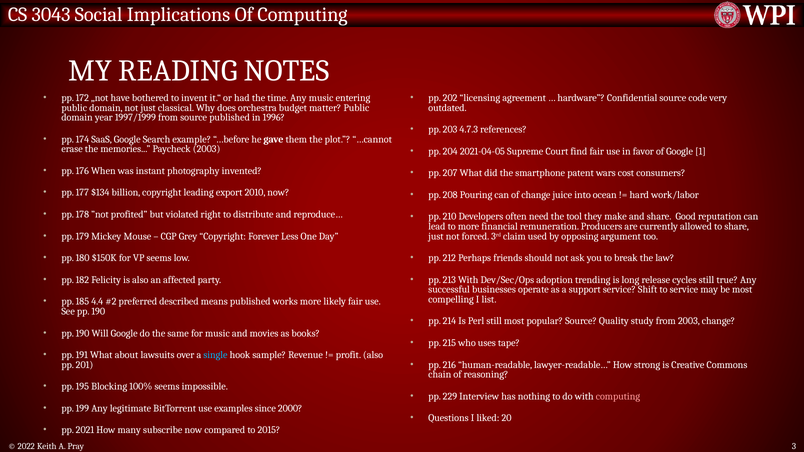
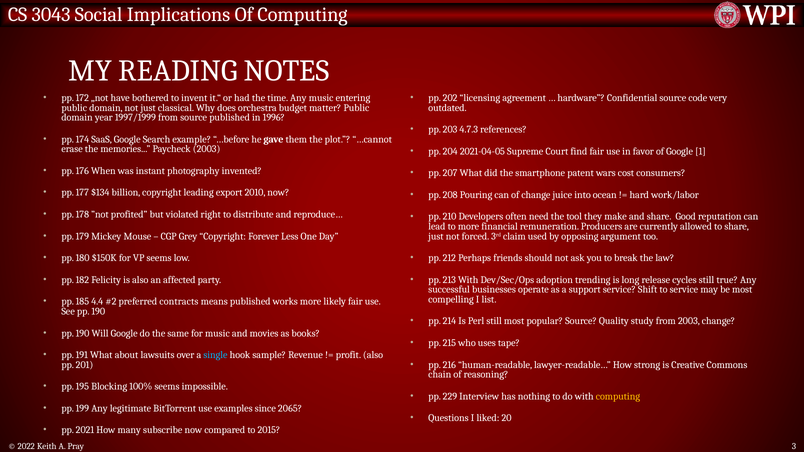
described: described -> contracts
computing at (618, 397) colour: pink -> yellow
2000: 2000 -> 2065
